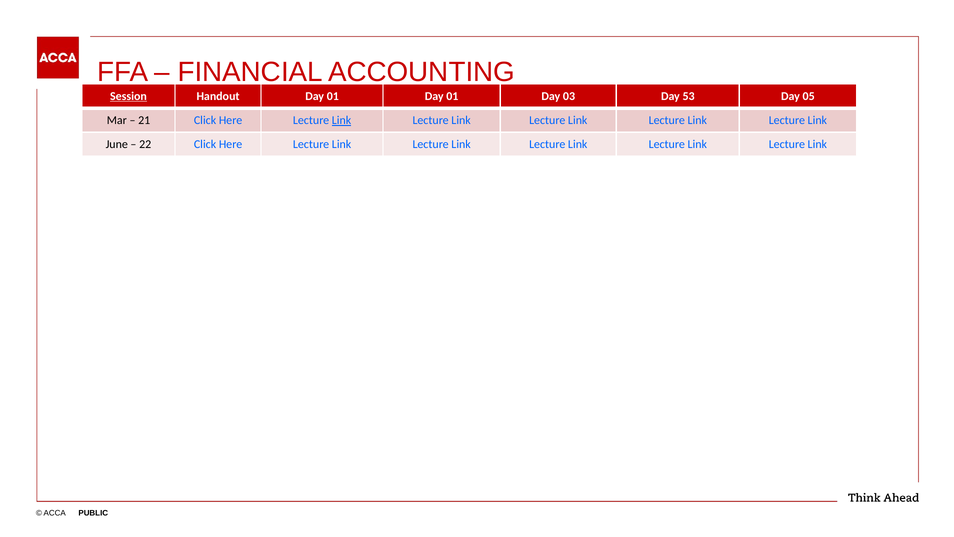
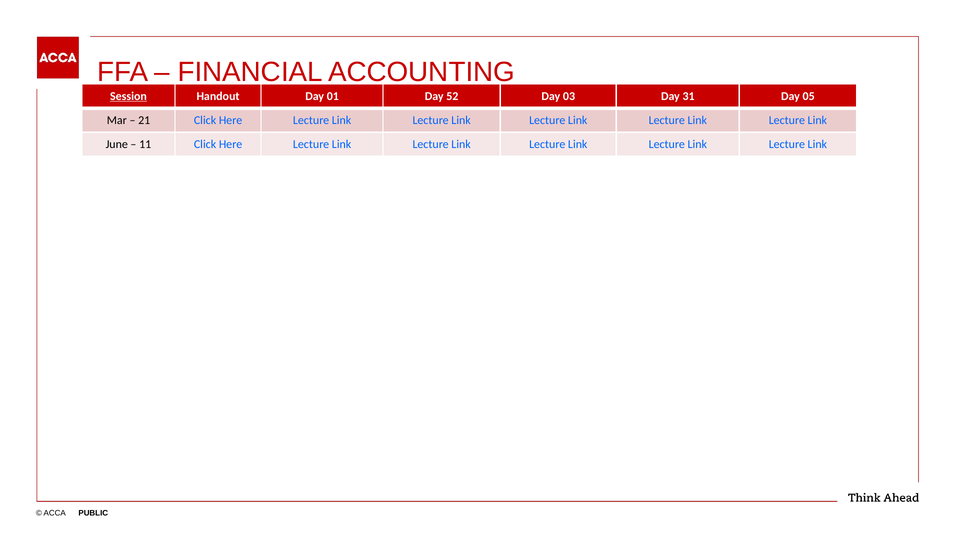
01 Day 01: 01 -> 52
53: 53 -> 31
Link at (342, 120) underline: present -> none
22: 22 -> 11
